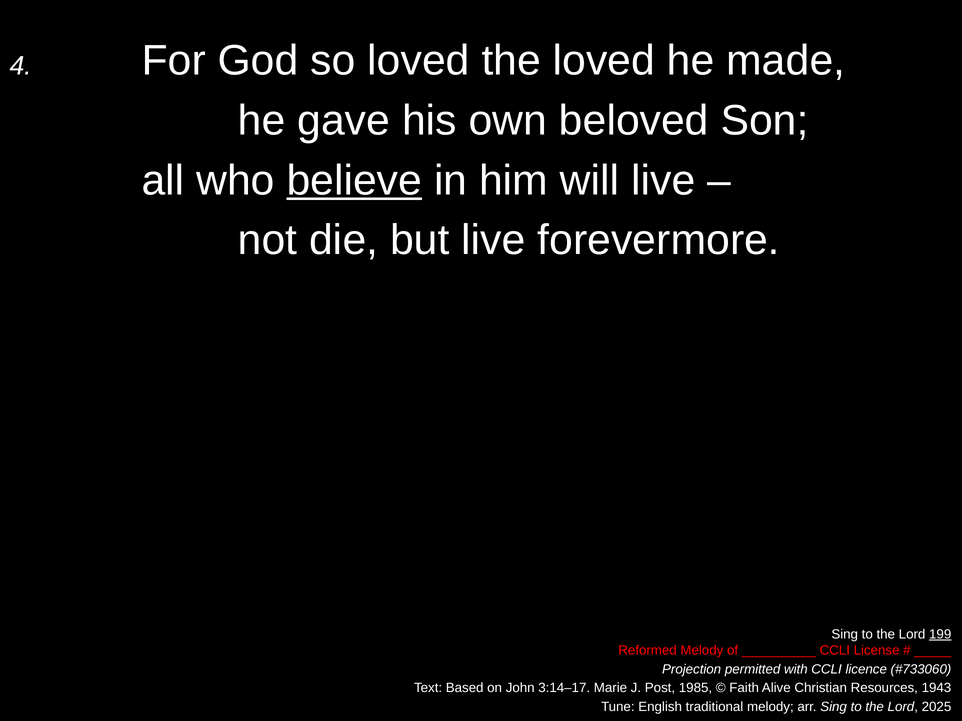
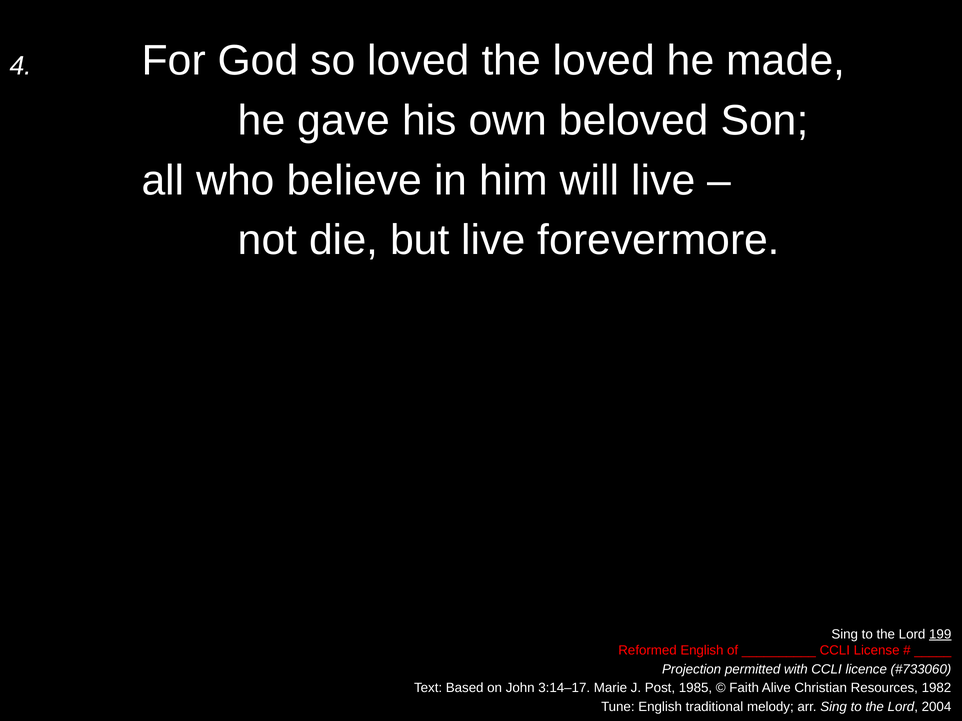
believe underline: present -> none
Reformed Melody: Melody -> English
1943: 1943 -> 1982
2025: 2025 -> 2004
